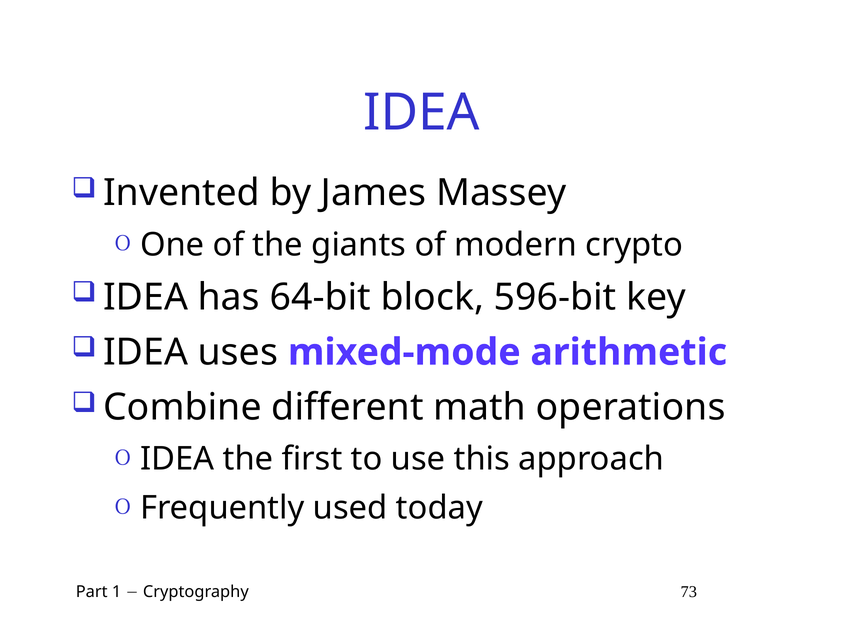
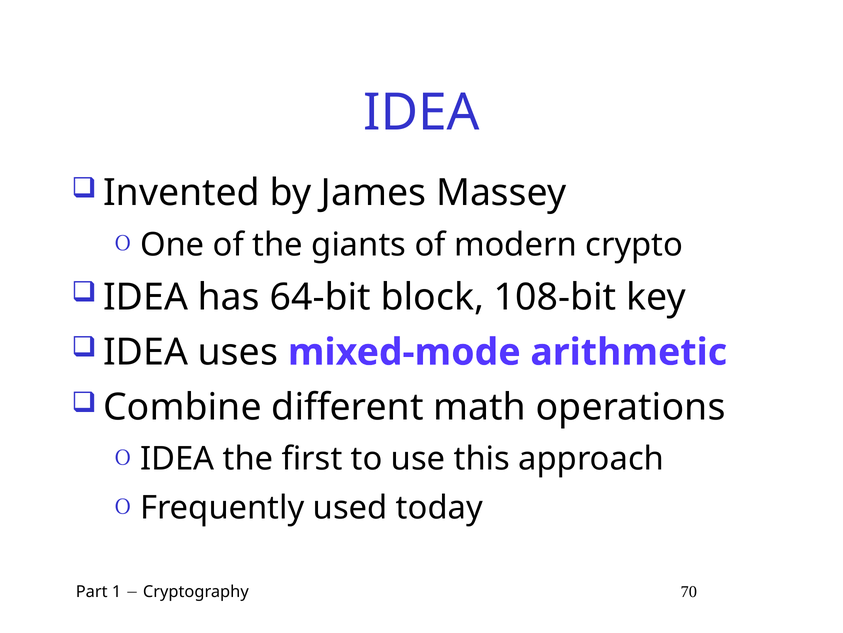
596-bit: 596-bit -> 108-bit
73: 73 -> 70
